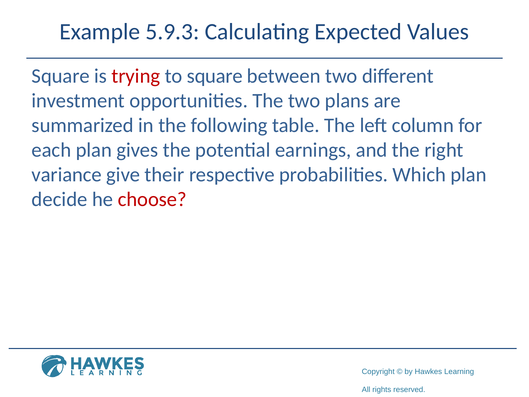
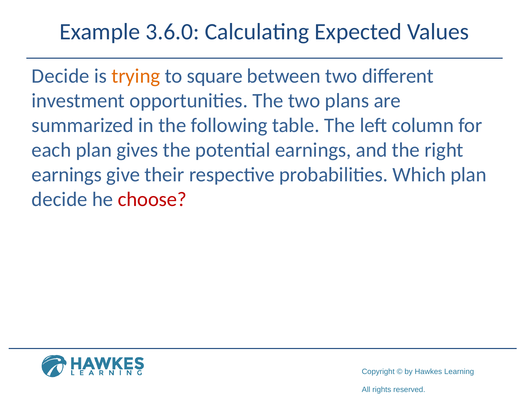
5.9.3: 5.9.3 -> 3.6.0
Square at (61, 76): Square -> Decide
trying colour: red -> orange
variance at (67, 174): variance -> earnings
